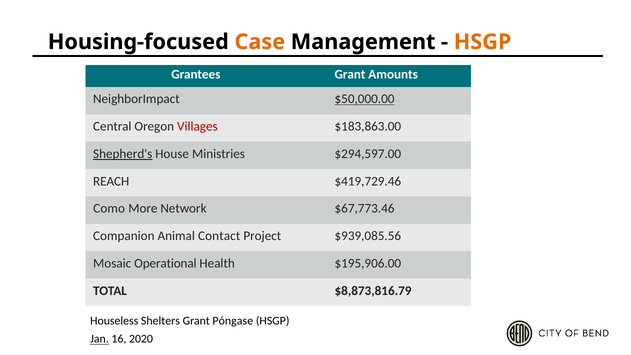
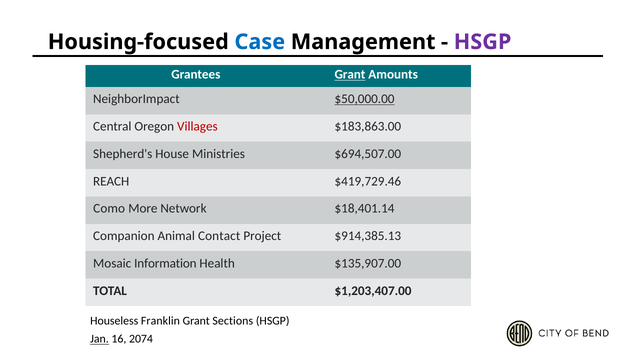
Case colour: orange -> blue
HSGP at (483, 42) colour: orange -> purple
Grant at (350, 74) underline: none -> present
Shepherd's underline: present -> none
$294,597.00: $294,597.00 -> $694,507.00
$67,773.46: $67,773.46 -> $18,401.14
$939,085.56: $939,085.56 -> $914,385.13
Operational: Operational -> Information
$195,906.00: $195,906.00 -> $135,907.00
$8,873,816.79: $8,873,816.79 -> $1,203,407.00
Shelters: Shelters -> Franklin
Póngase: Póngase -> Sections
2020: 2020 -> 2074
